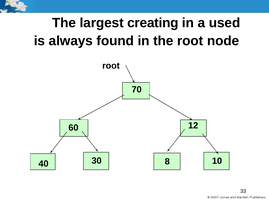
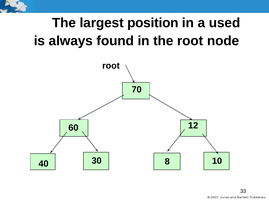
creating: creating -> position
